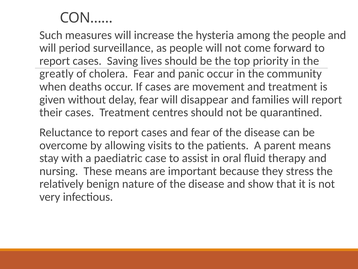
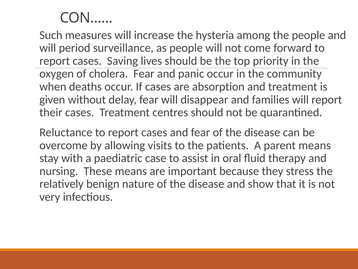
greatly: greatly -> oxygen
movement: movement -> absorption
